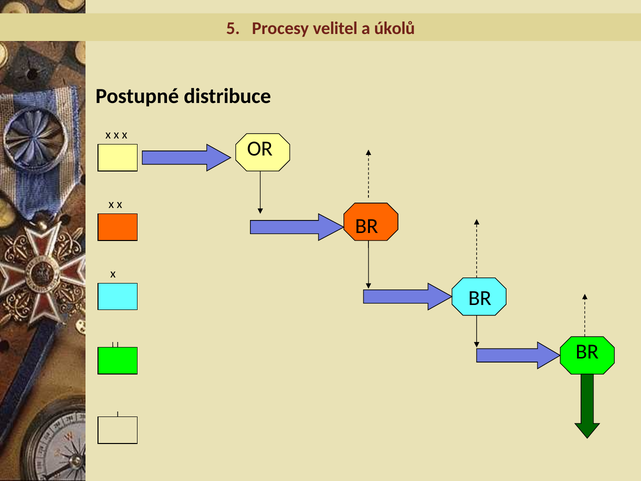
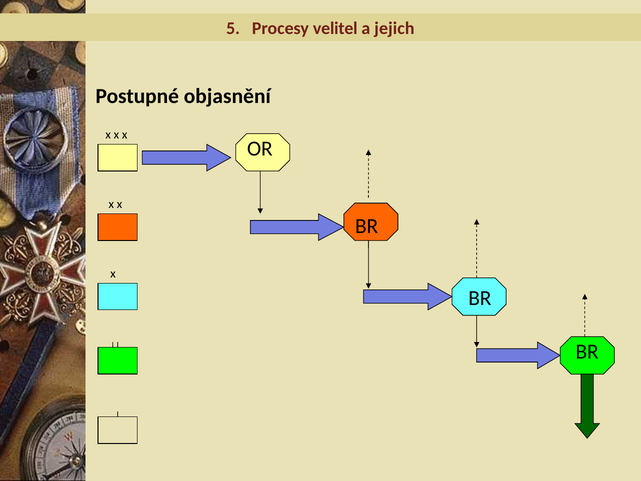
úkolů: úkolů -> jejich
distribuce: distribuce -> objasnění
